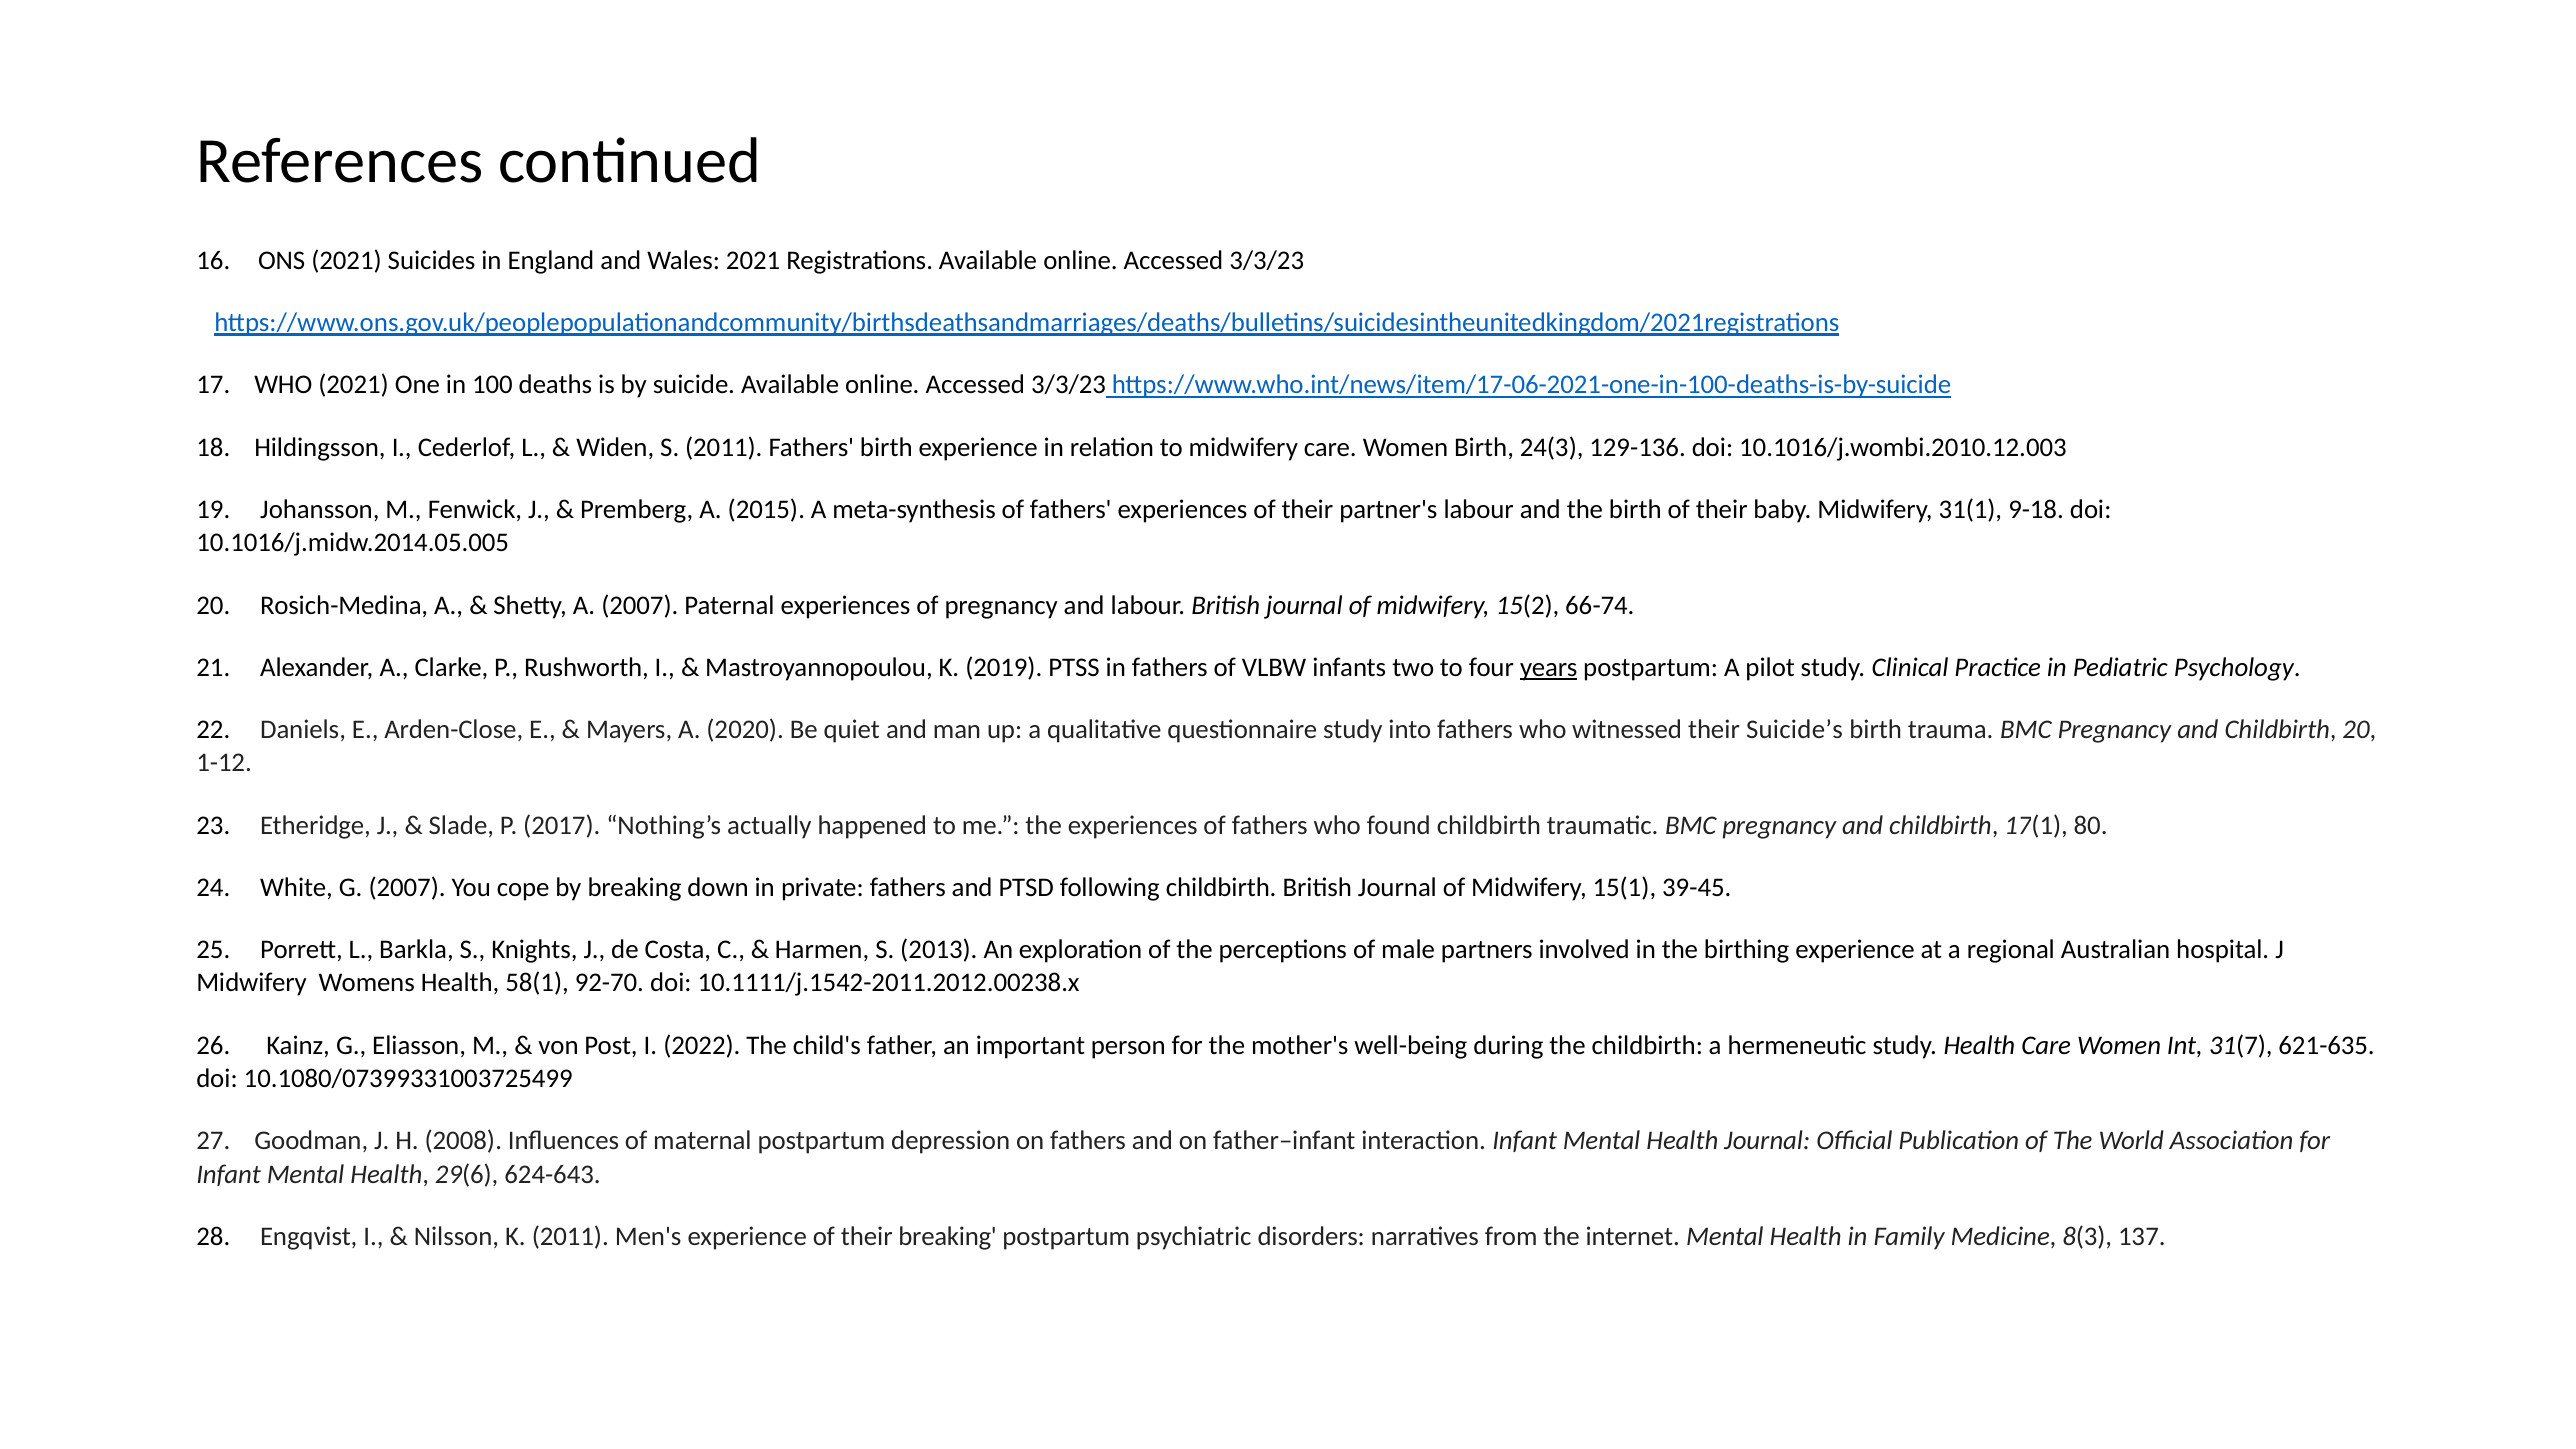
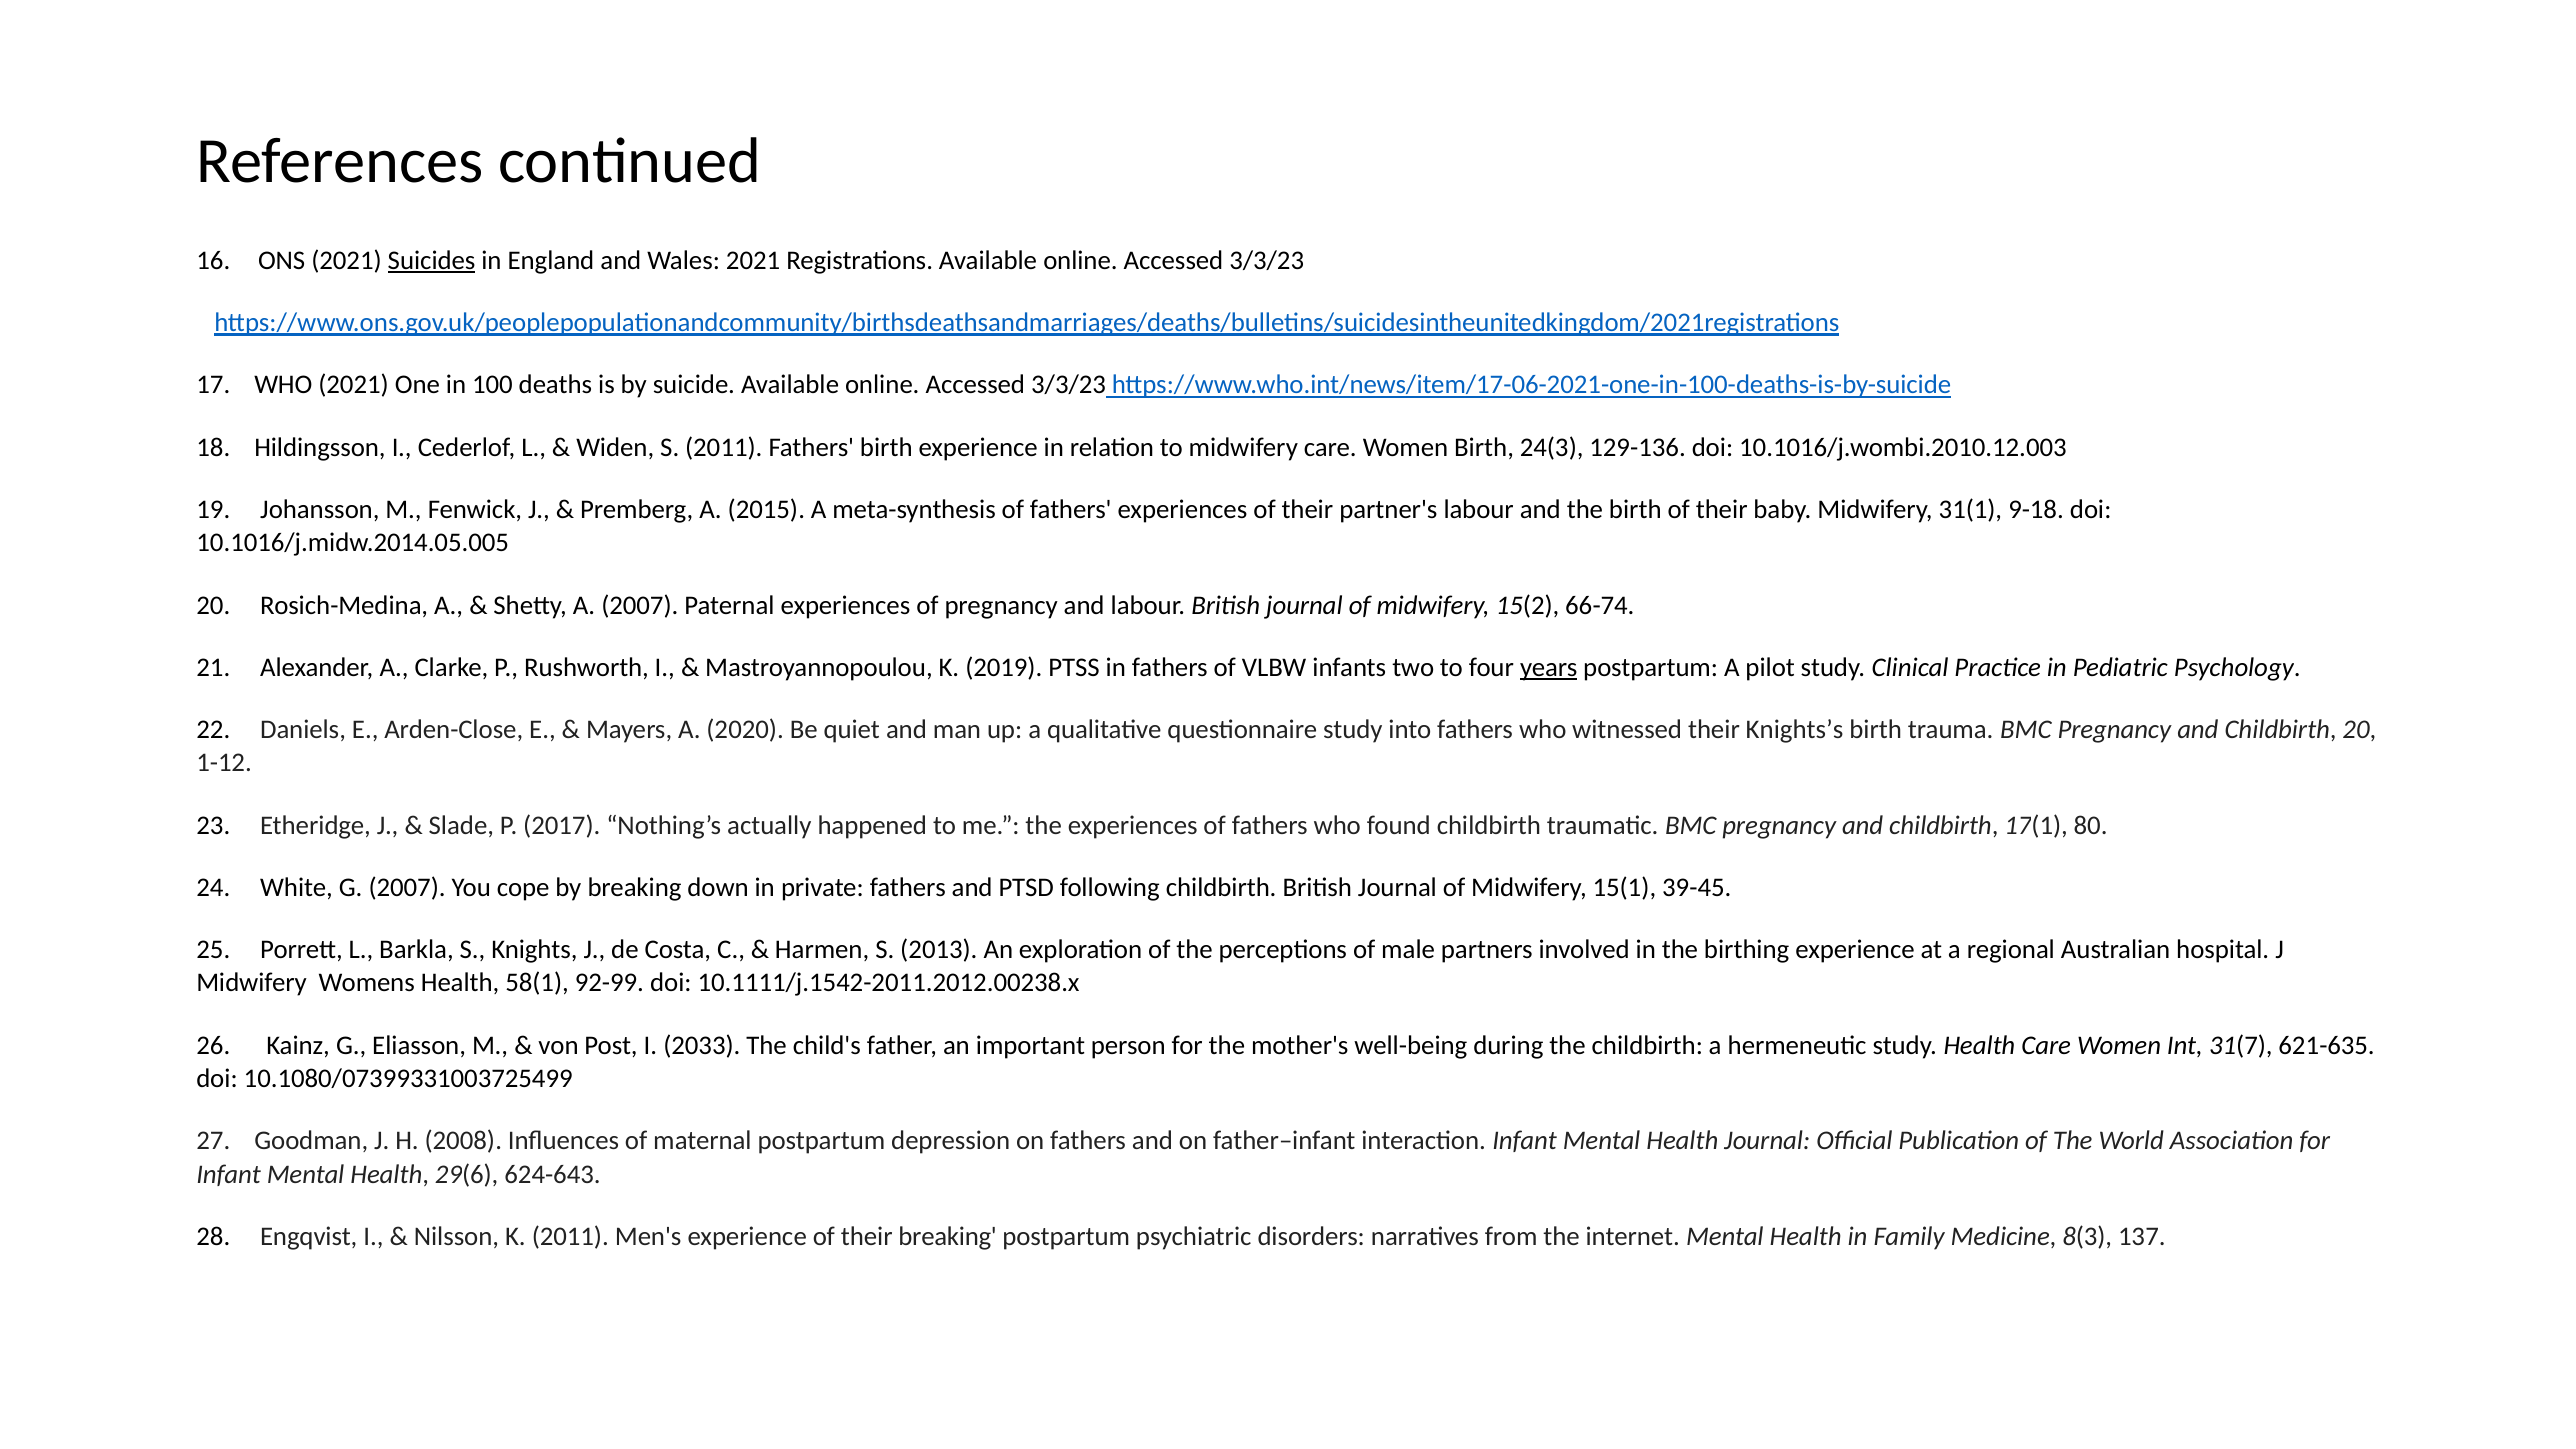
Suicides underline: none -> present
Suicide’s: Suicide’s -> Knights’s
92-70: 92-70 -> 92-99
2022: 2022 -> 2033
